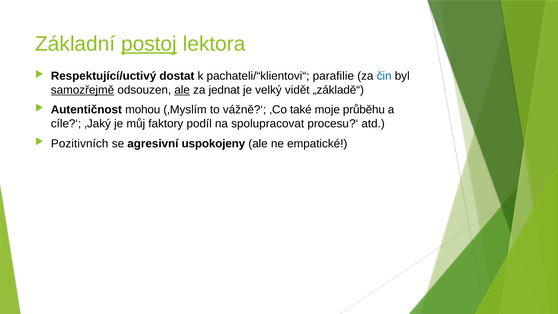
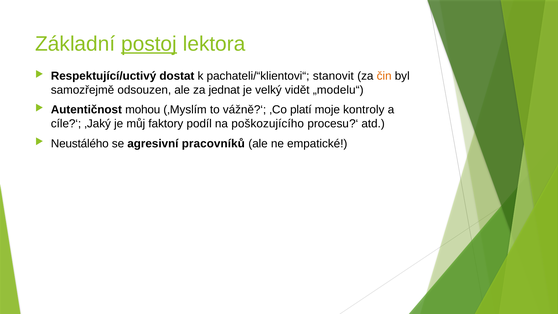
parafilie: parafilie -> stanovit
čin colour: blue -> orange
samozřejmě underline: present -> none
ale at (182, 90) underline: present -> none
„základě“: „základě“ -> „modelu“
také: také -> platí
průběhu: průběhu -> kontroly
spolupracovat: spolupracovat -> poškozujícího
Pozitivních: Pozitivních -> Neustálého
uspokojeny: uspokojeny -> pracovníků
